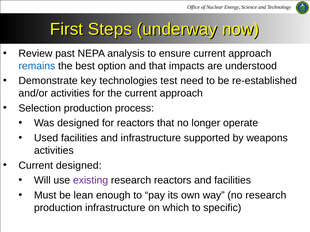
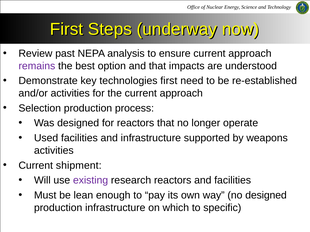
remains colour: blue -> purple
technologies test: test -> first
Current designed: designed -> shipment
no research: research -> designed
